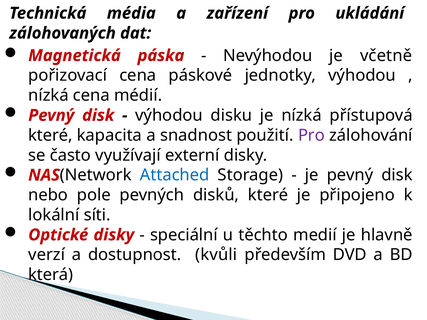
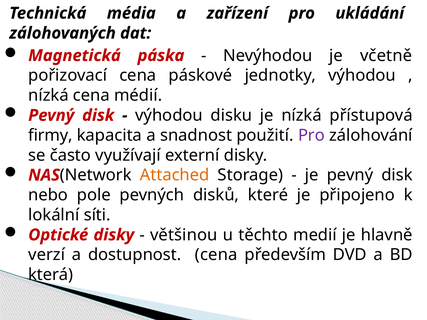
které at (50, 135): které -> firmy
Attached colour: blue -> orange
speciální: speciální -> většinou
dostupnost kvůli: kvůli -> cena
